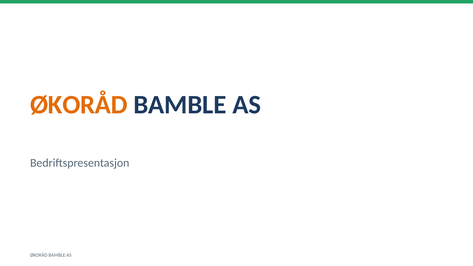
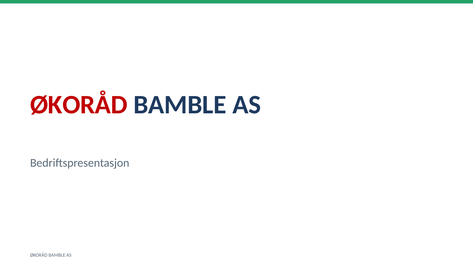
ØKORÅD at (79, 105) colour: orange -> red
